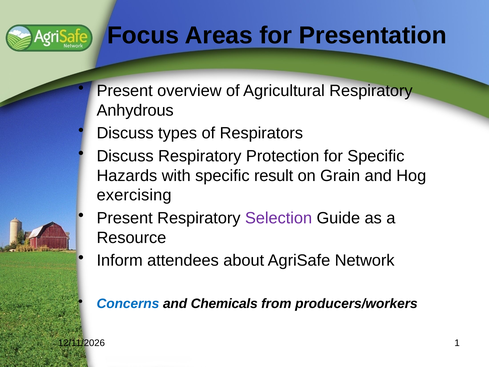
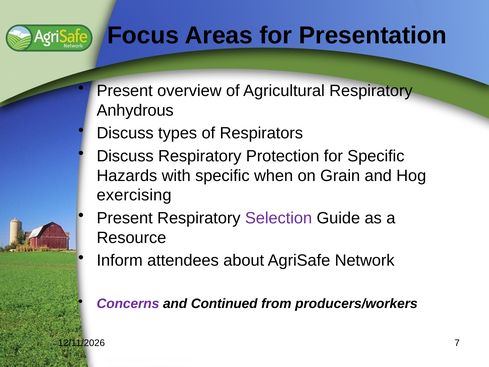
result: result -> when
Concerns colour: blue -> purple
Chemicals: Chemicals -> Continued
1: 1 -> 7
